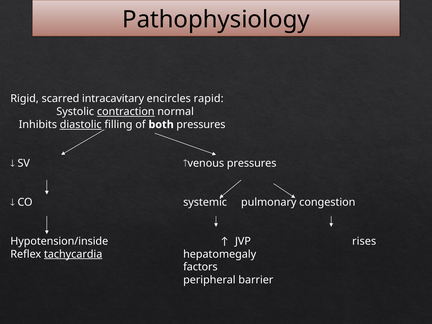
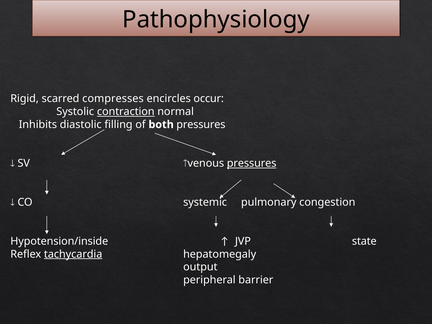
intracavitary: intracavitary -> compresses
rapid: rapid -> occur
diastolic underline: present -> none
pressures at (252, 163) underline: none -> present
rises: rises -> state
factors: factors -> output
